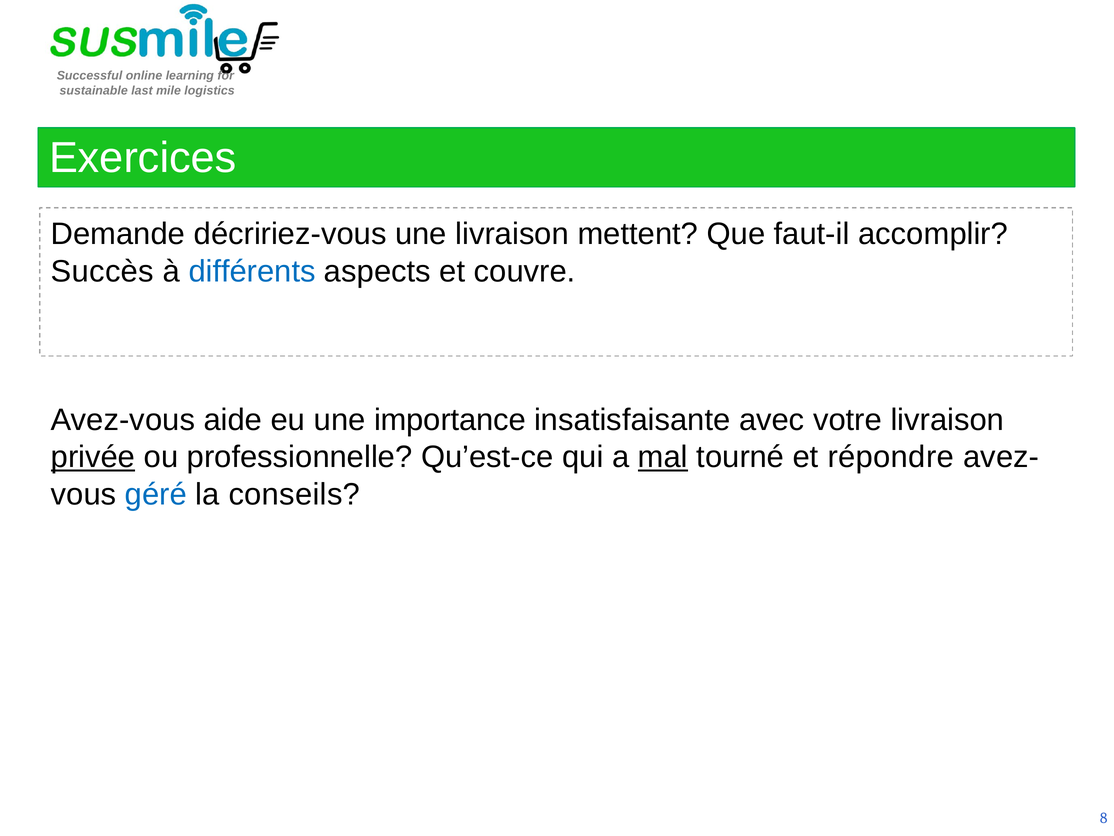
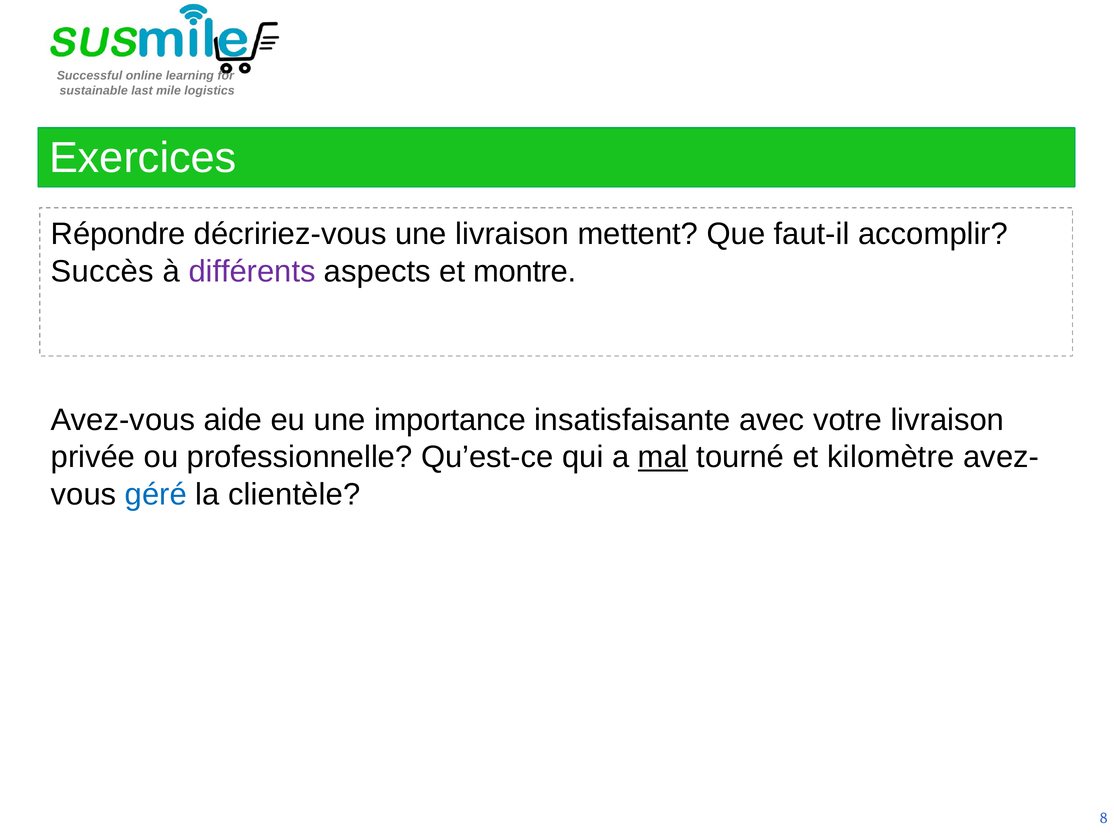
Demande: Demande -> Répondre
différents colour: blue -> purple
couvre: couvre -> montre
privée underline: present -> none
répondre: répondre -> kilomètre
conseils: conseils -> clientèle
